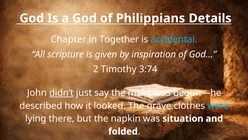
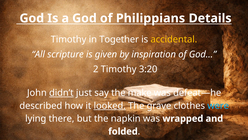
Chapter at (68, 39): Chapter -> Timothy
accidental colour: light blue -> yellow
3:74: 3:74 -> 3:20
begun—he: begun—he -> defeat—he
looked underline: none -> present
situation: situation -> wrapped
